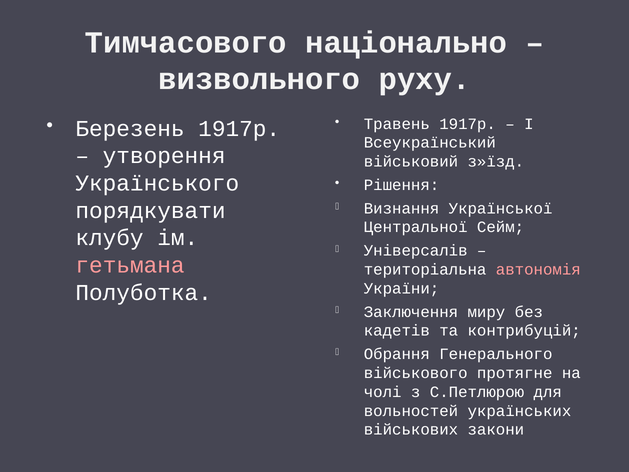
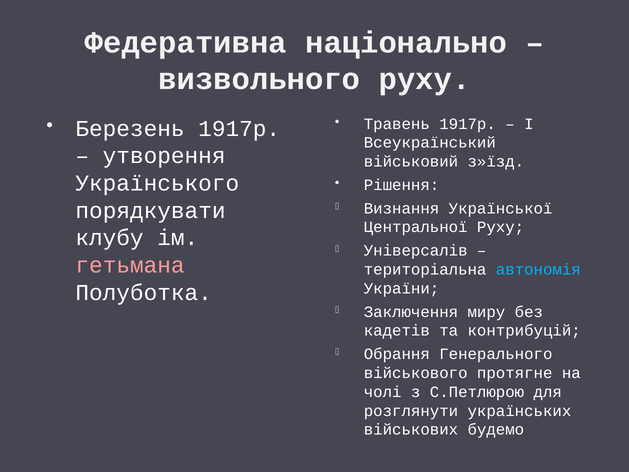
Тимчасового: Тимчасового -> Федеративна
Центральної Сейм: Сейм -> Руху
автономія colour: pink -> light blue
вольностей: вольностей -> розглянути
закони: закони -> будемо
